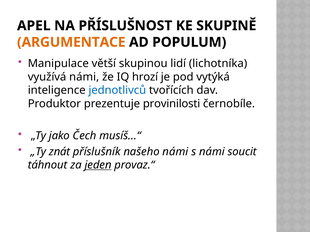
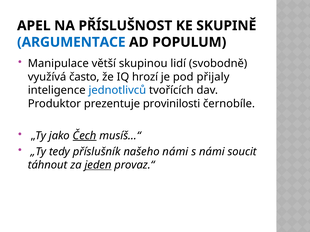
ARGUMENTACE colour: orange -> blue
lichotníka: lichotníka -> svobodně
využívá námi: námi -> často
vytýká: vytýká -> přijaly
Čech underline: none -> present
znát: znát -> tedy
